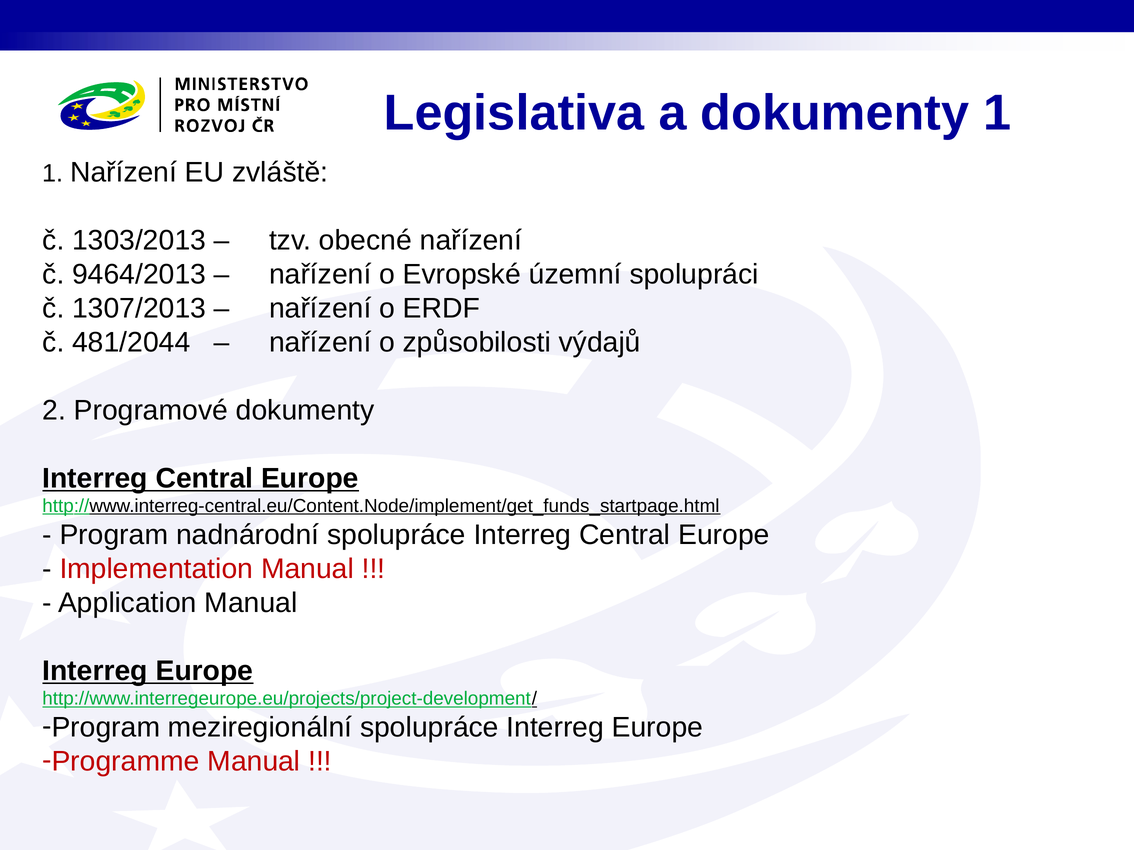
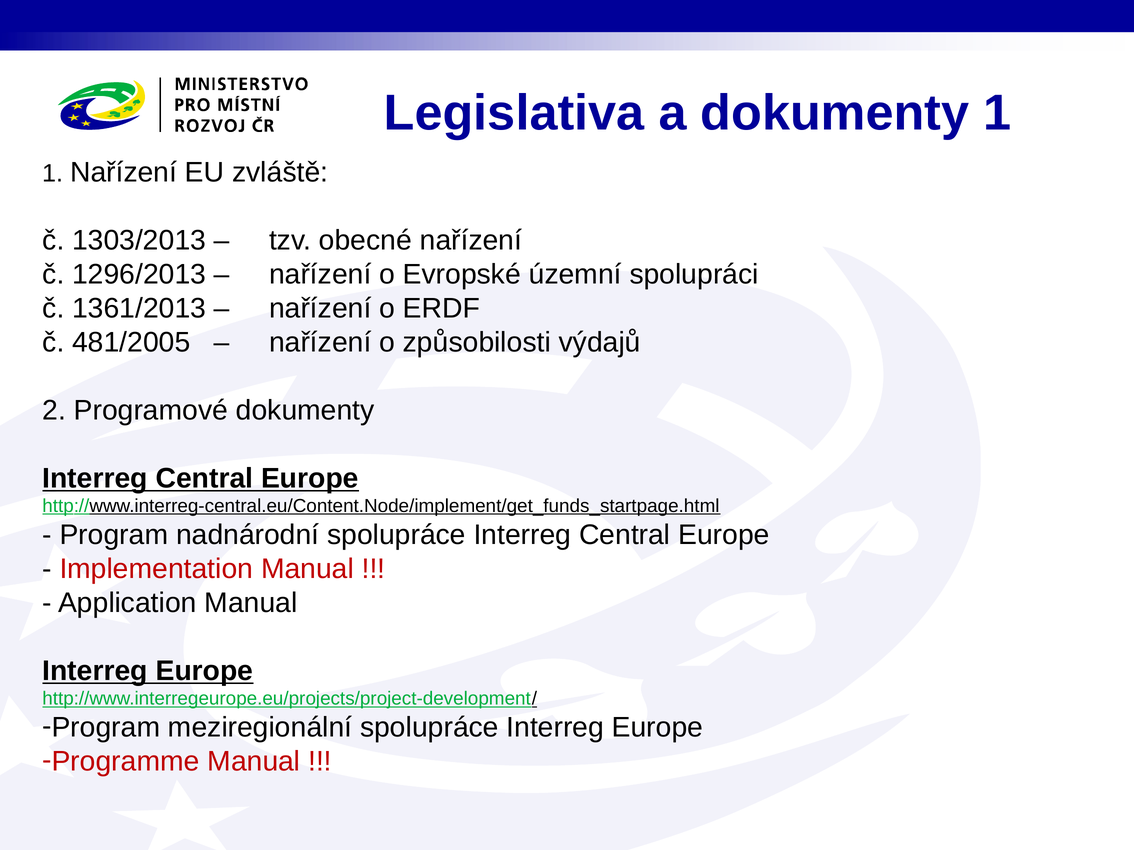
9464/2013: 9464/2013 -> 1296/2013
1307/2013: 1307/2013 -> 1361/2013
481/2044: 481/2044 -> 481/2005
